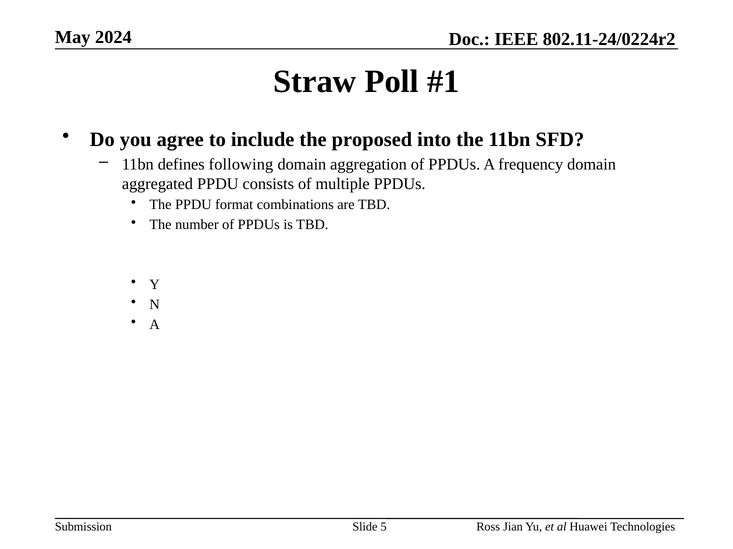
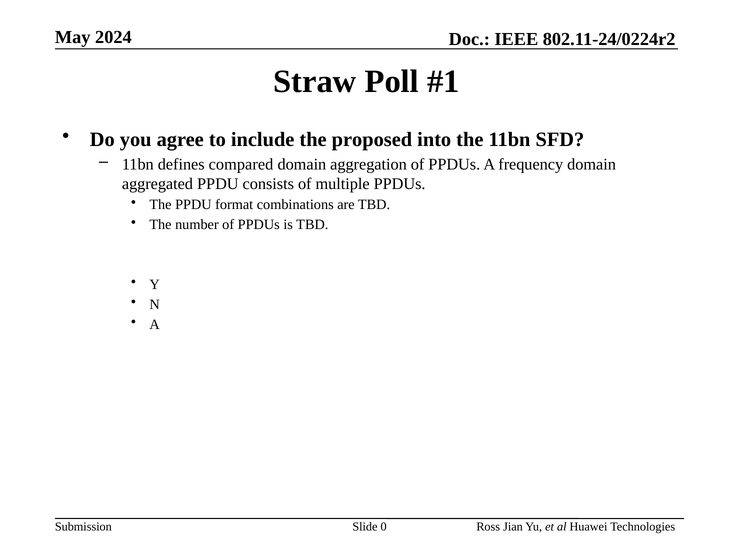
following: following -> compared
5: 5 -> 0
